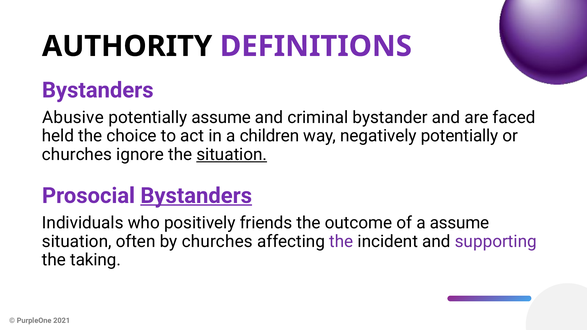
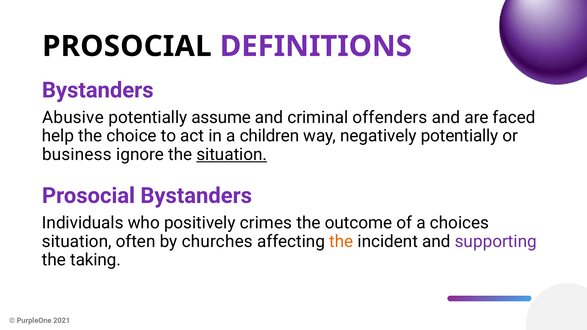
AUTHORITY at (127, 46): AUTHORITY -> PROSOCIAL
bystander: bystander -> offenders
held: held -> help
churches at (77, 155): churches -> business
Bystanders at (196, 196) underline: present -> none
friends: friends -> crimes
a assume: assume -> choices
the at (341, 242) colour: purple -> orange
